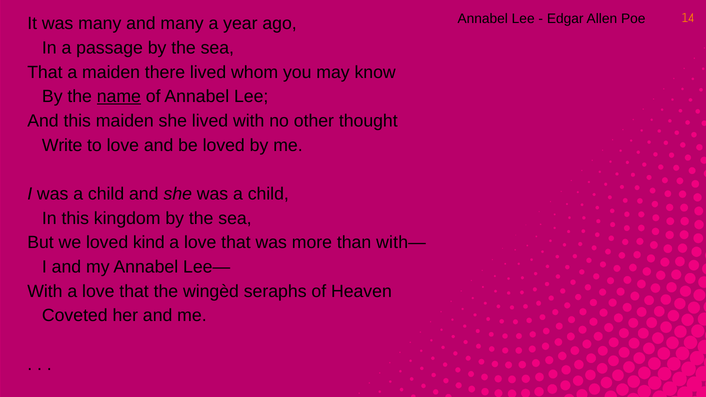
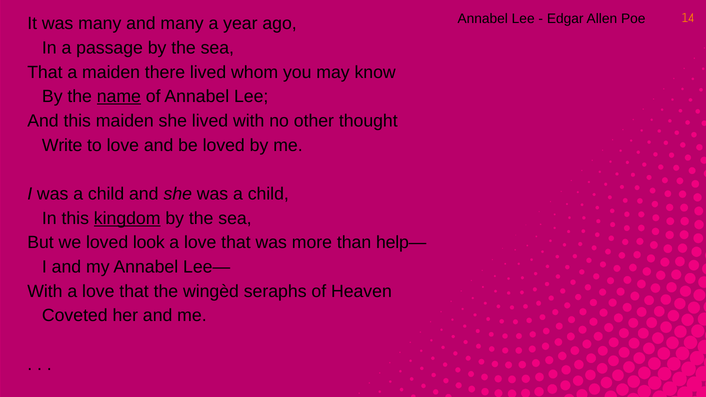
kingdom underline: none -> present
kind: kind -> look
with—: with— -> help—
